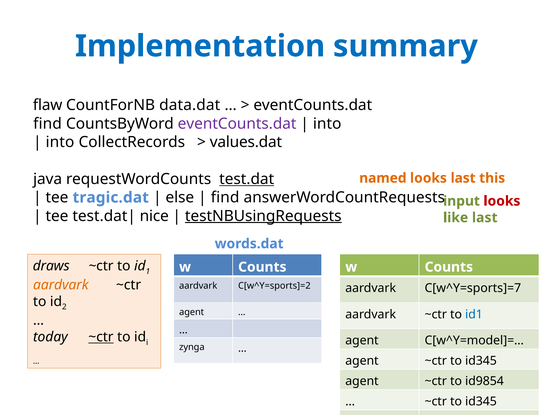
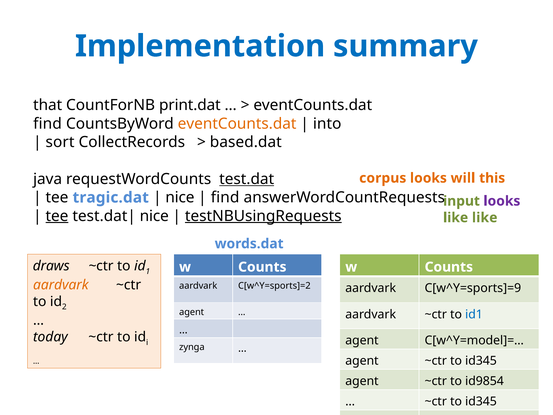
flaw: flaw -> that
data.dat: data.dat -> print.dat
eventCounts.dat at (237, 124) colour: purple -> orange
into at (60, 142): into -> sort
values.dat: values.dat -> based.dat
named: named -> corpus
looks last: last -> will
else at (180, 197): else -> nice
looks at (502, 201) colour: red -> purple
tee at (57, 216) underline: none -> present
like last: last -> like
C[w^Y=sports]=7: C[w^Y=sports]=7 -> C[w^Y=sports]=9
~ctr at (101, 337) underline: present -> none
